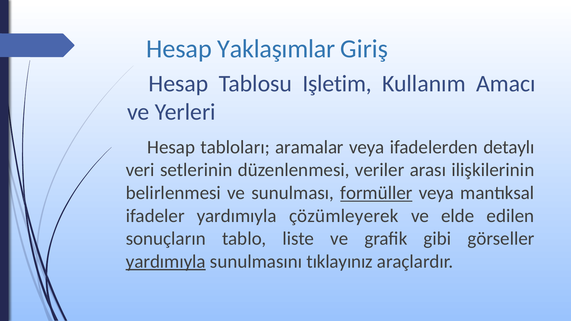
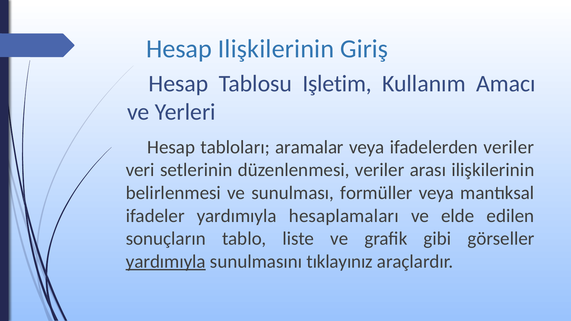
Hesap Yaklaşımlar: Yaklaşımlar -> Ilişkilerinin
ifadelerden detaylı: detaylı -> veriler
formüller underline: present -> none
çözümleyerek: çözümleyerek -> hesaplamaları
